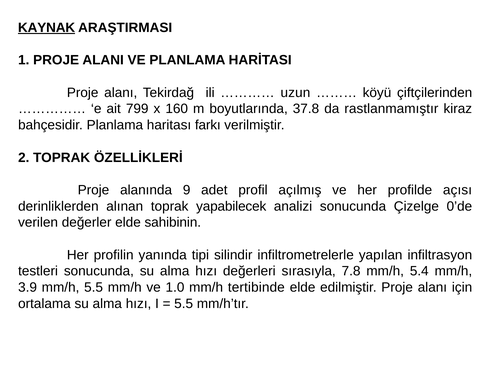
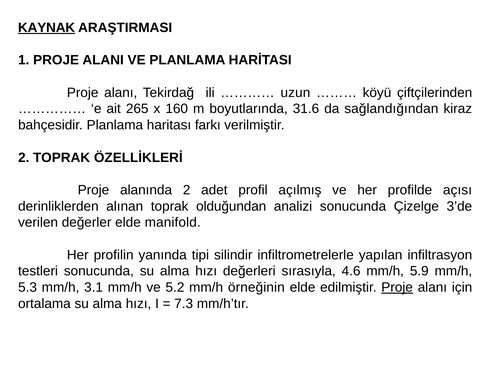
799: 799 -> 265
37.8: 37.8 -> 31.6
rastlanmamıştır: rastlanmamıştır -> sağlandığından
alanında 9: 9 -> 2
yapabilecek: yapabilecek -> olduğundan
0’de: 0’de -> 3’de
sahibinin: sahibinin -> manifold
7.8: 7.8 -> 4.6
5.4: 5.4 -> 5.9
3.9: 3.9 -> 5.3
mm/h 5.5: 5.5 -> 3.1
1.0: 1.0 -> 5.2
tertibinde: tertibinde -> örneğinin
Proje at (397, 288) underline: none -> present
5.5 at (184, 304): 5.5 -> 7.3
